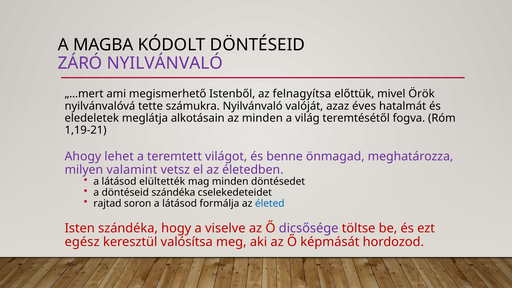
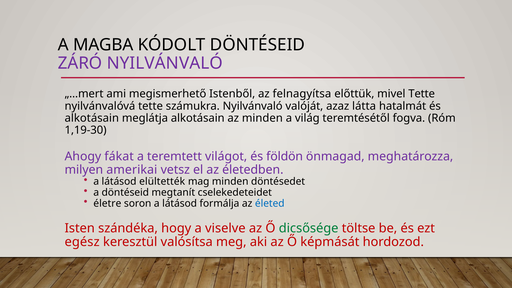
mivel Örök: Örök -> Tette
éves: éves -> látta
eledeletek at (92, 118): eledeletek -> alkotásain
1,19-21: 1,19-21 -> 1,19-30
lehet: lehet -> fákat
benne: benne -> földön
valamint: valamint -> amerikai
döntéseid szándéka: szándéka -> megtanít
rajtad: rajtad -> életre
dicsősége colour: purple -> green
